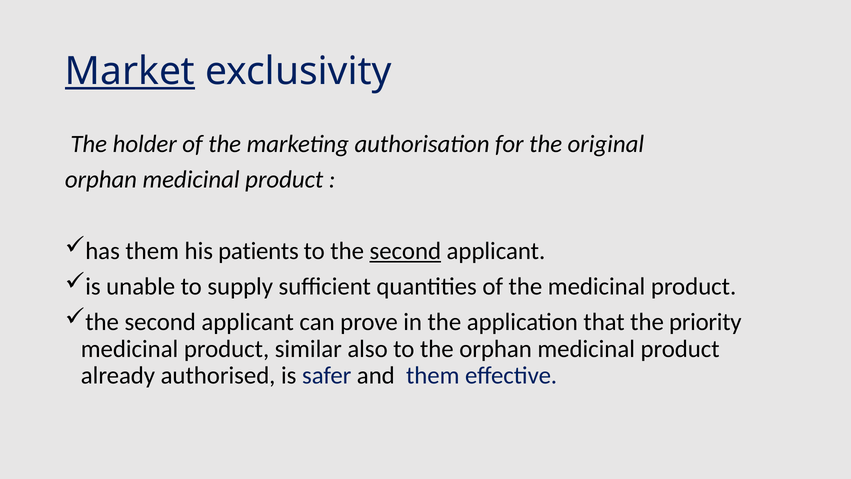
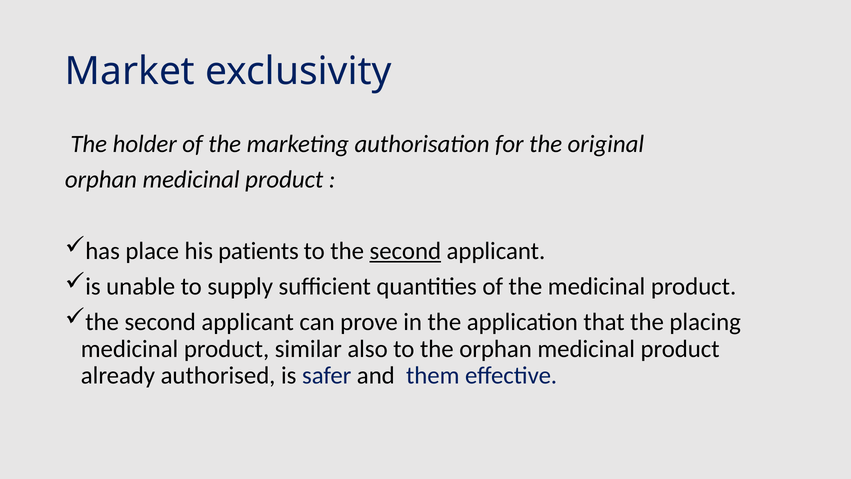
Market underline: present -> none
has them: them -> place
priority: priority -> placing
